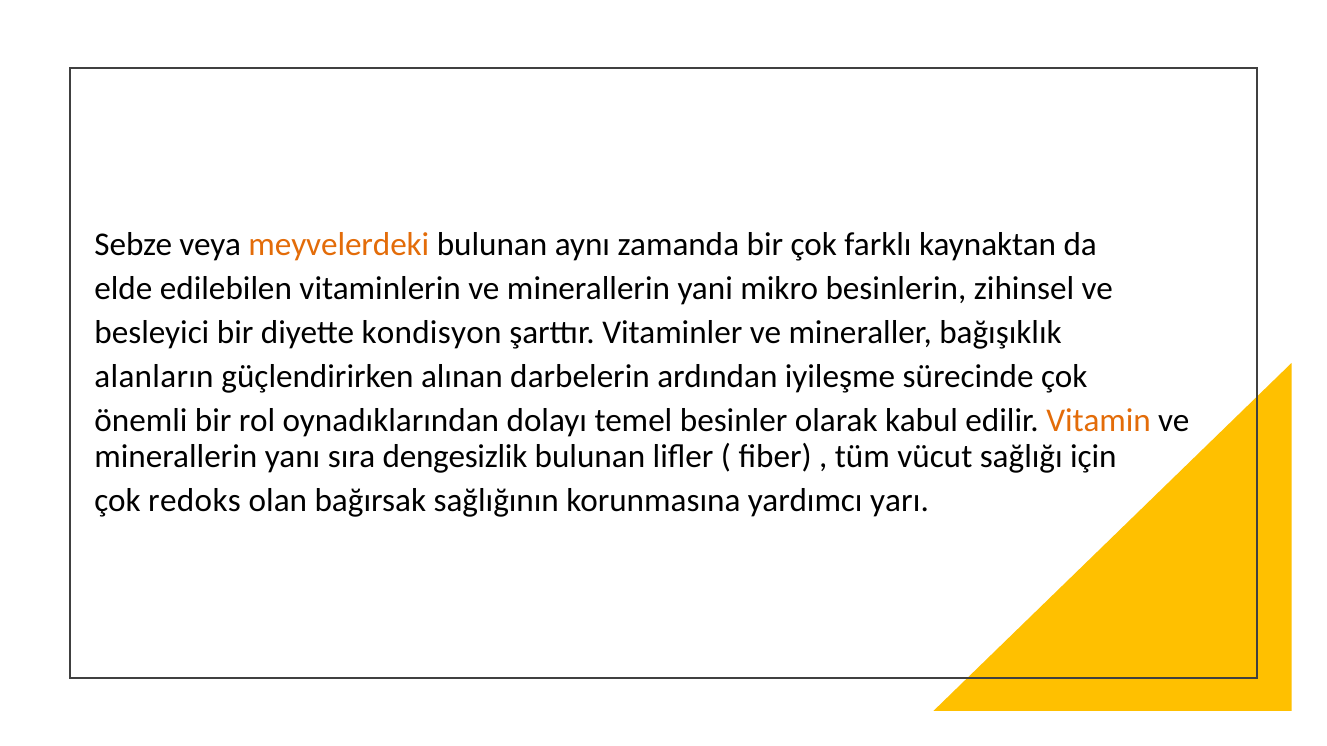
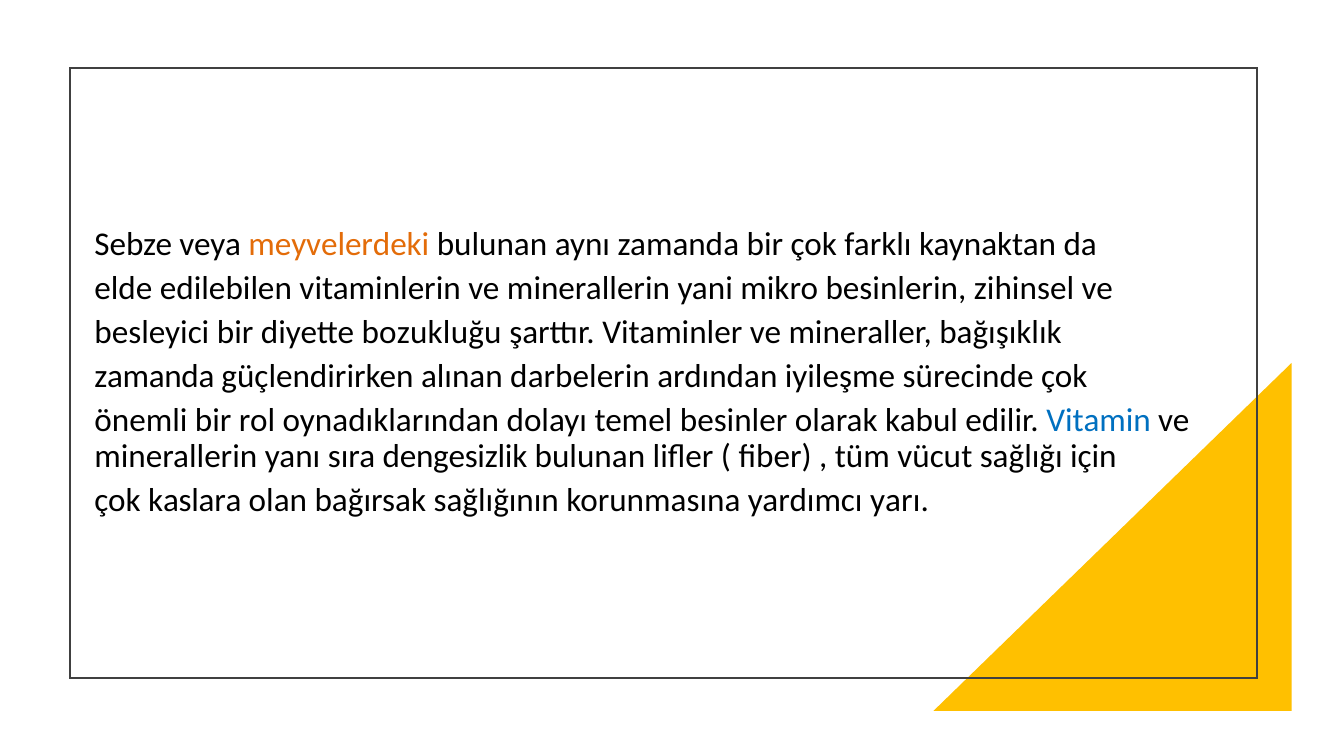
kondisyon: kondisyon -> bozukluğu
alanların at (154, 377): alanların -> zamanda
Vitamin colour: orange -> blue
redoks: redoks -> kaslara
